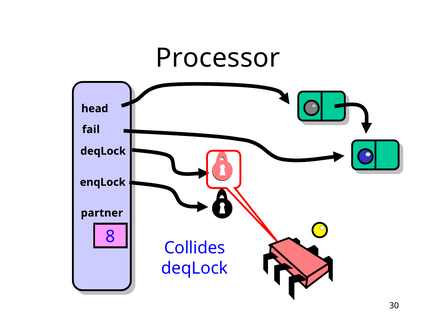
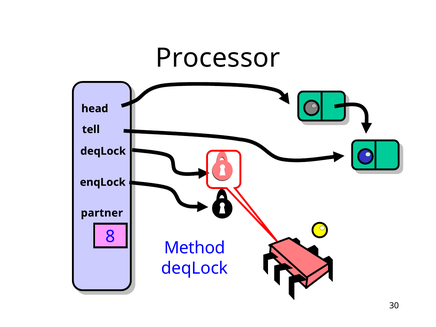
fail: fail -> tell
Collides: Collides -> Method
